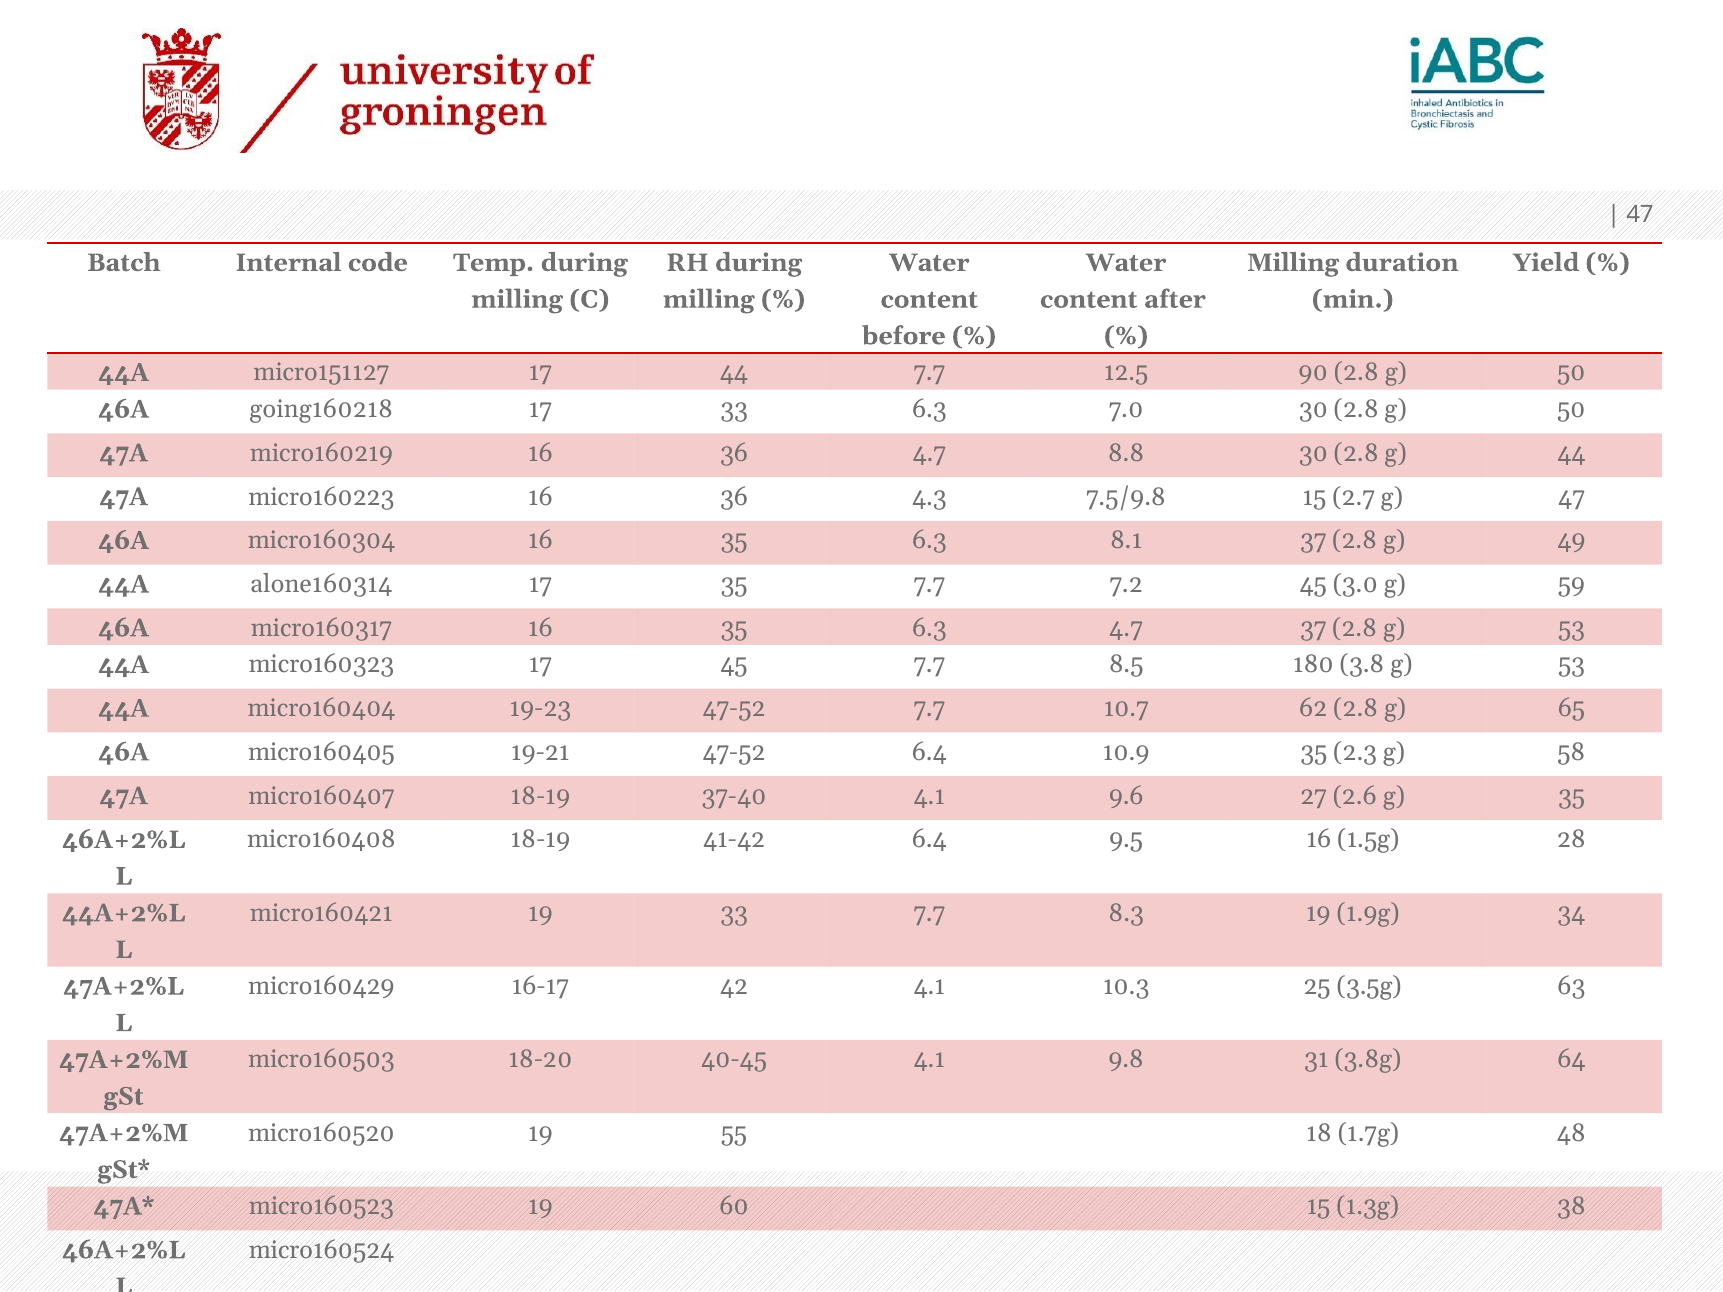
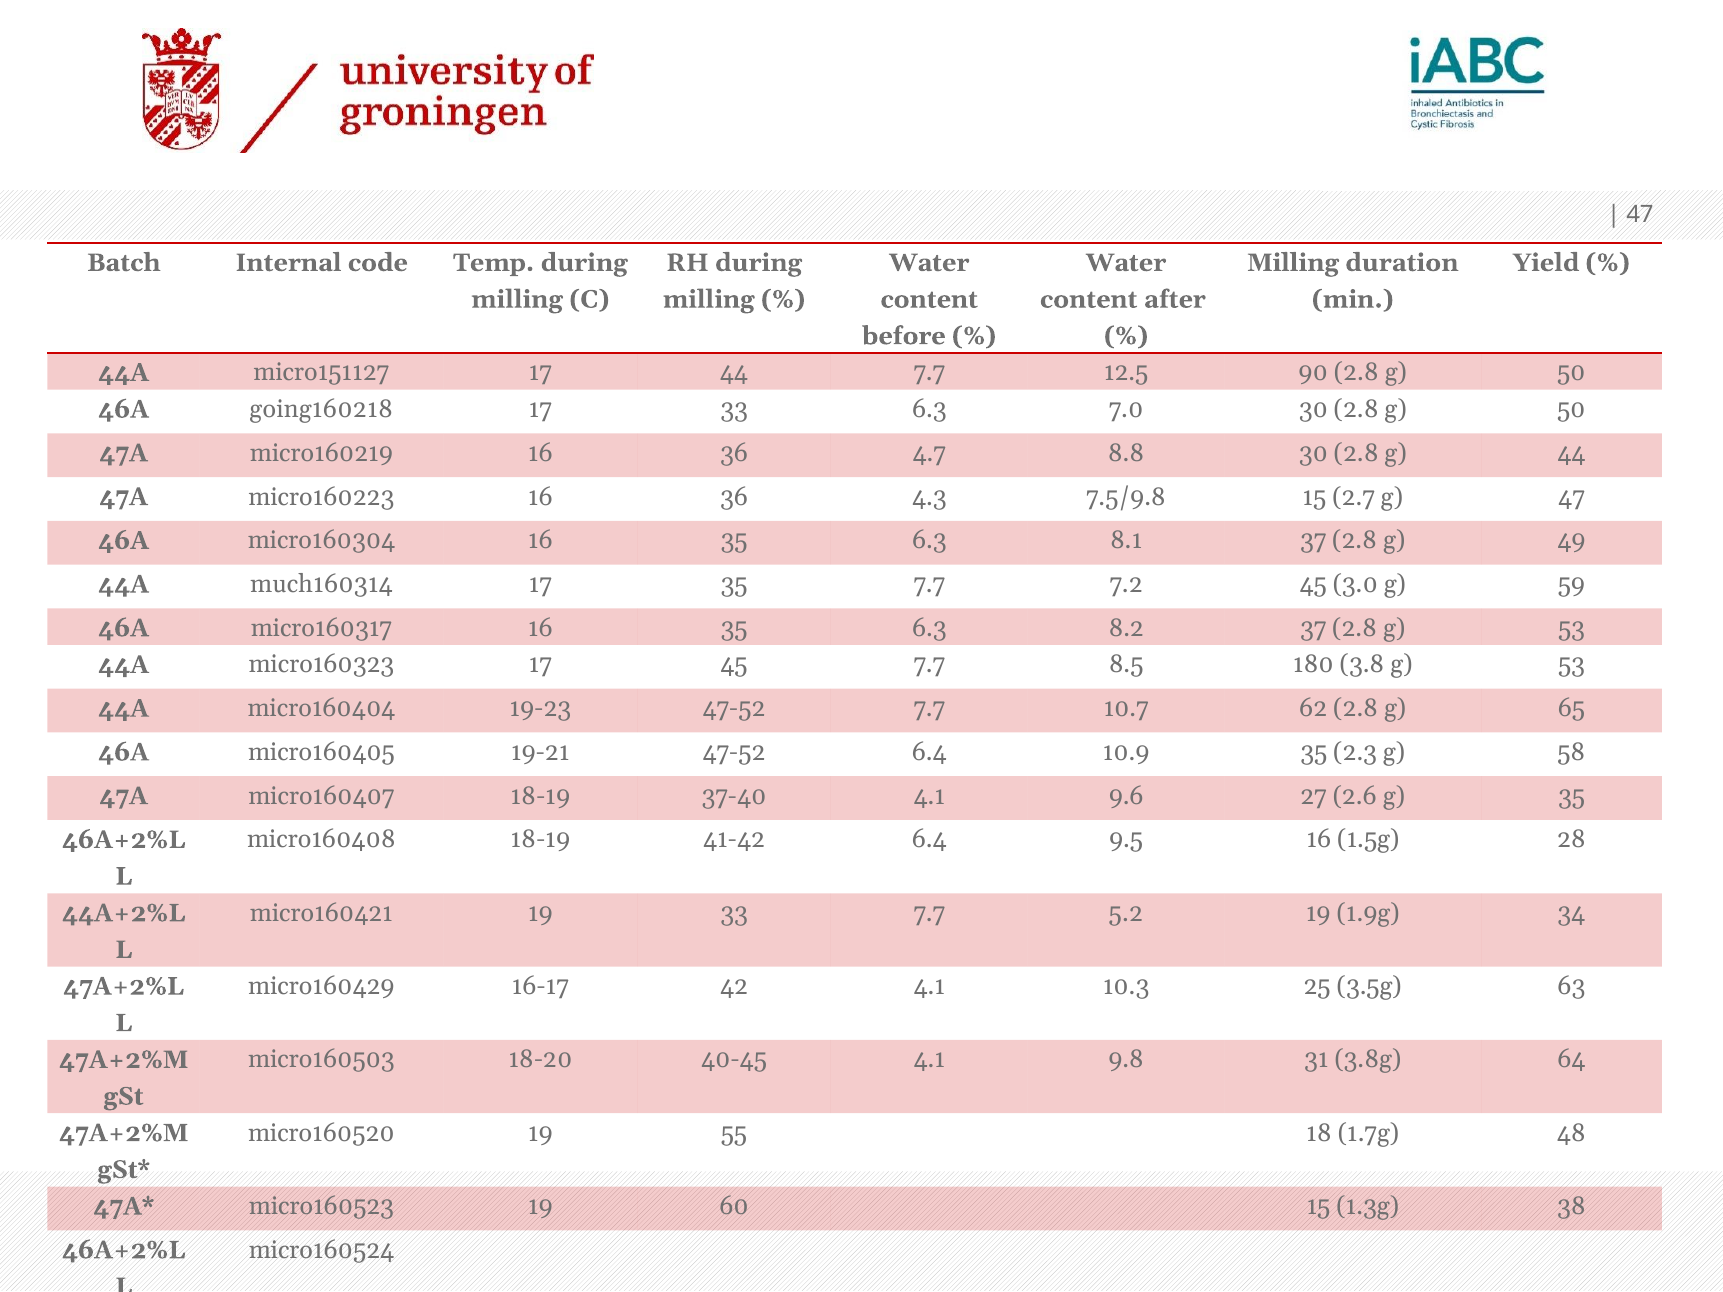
alone160314: alone160314 -> much160314
6.3 4.7: 4.7 -> 8.2
8.3: 8.3 -> 5.2
